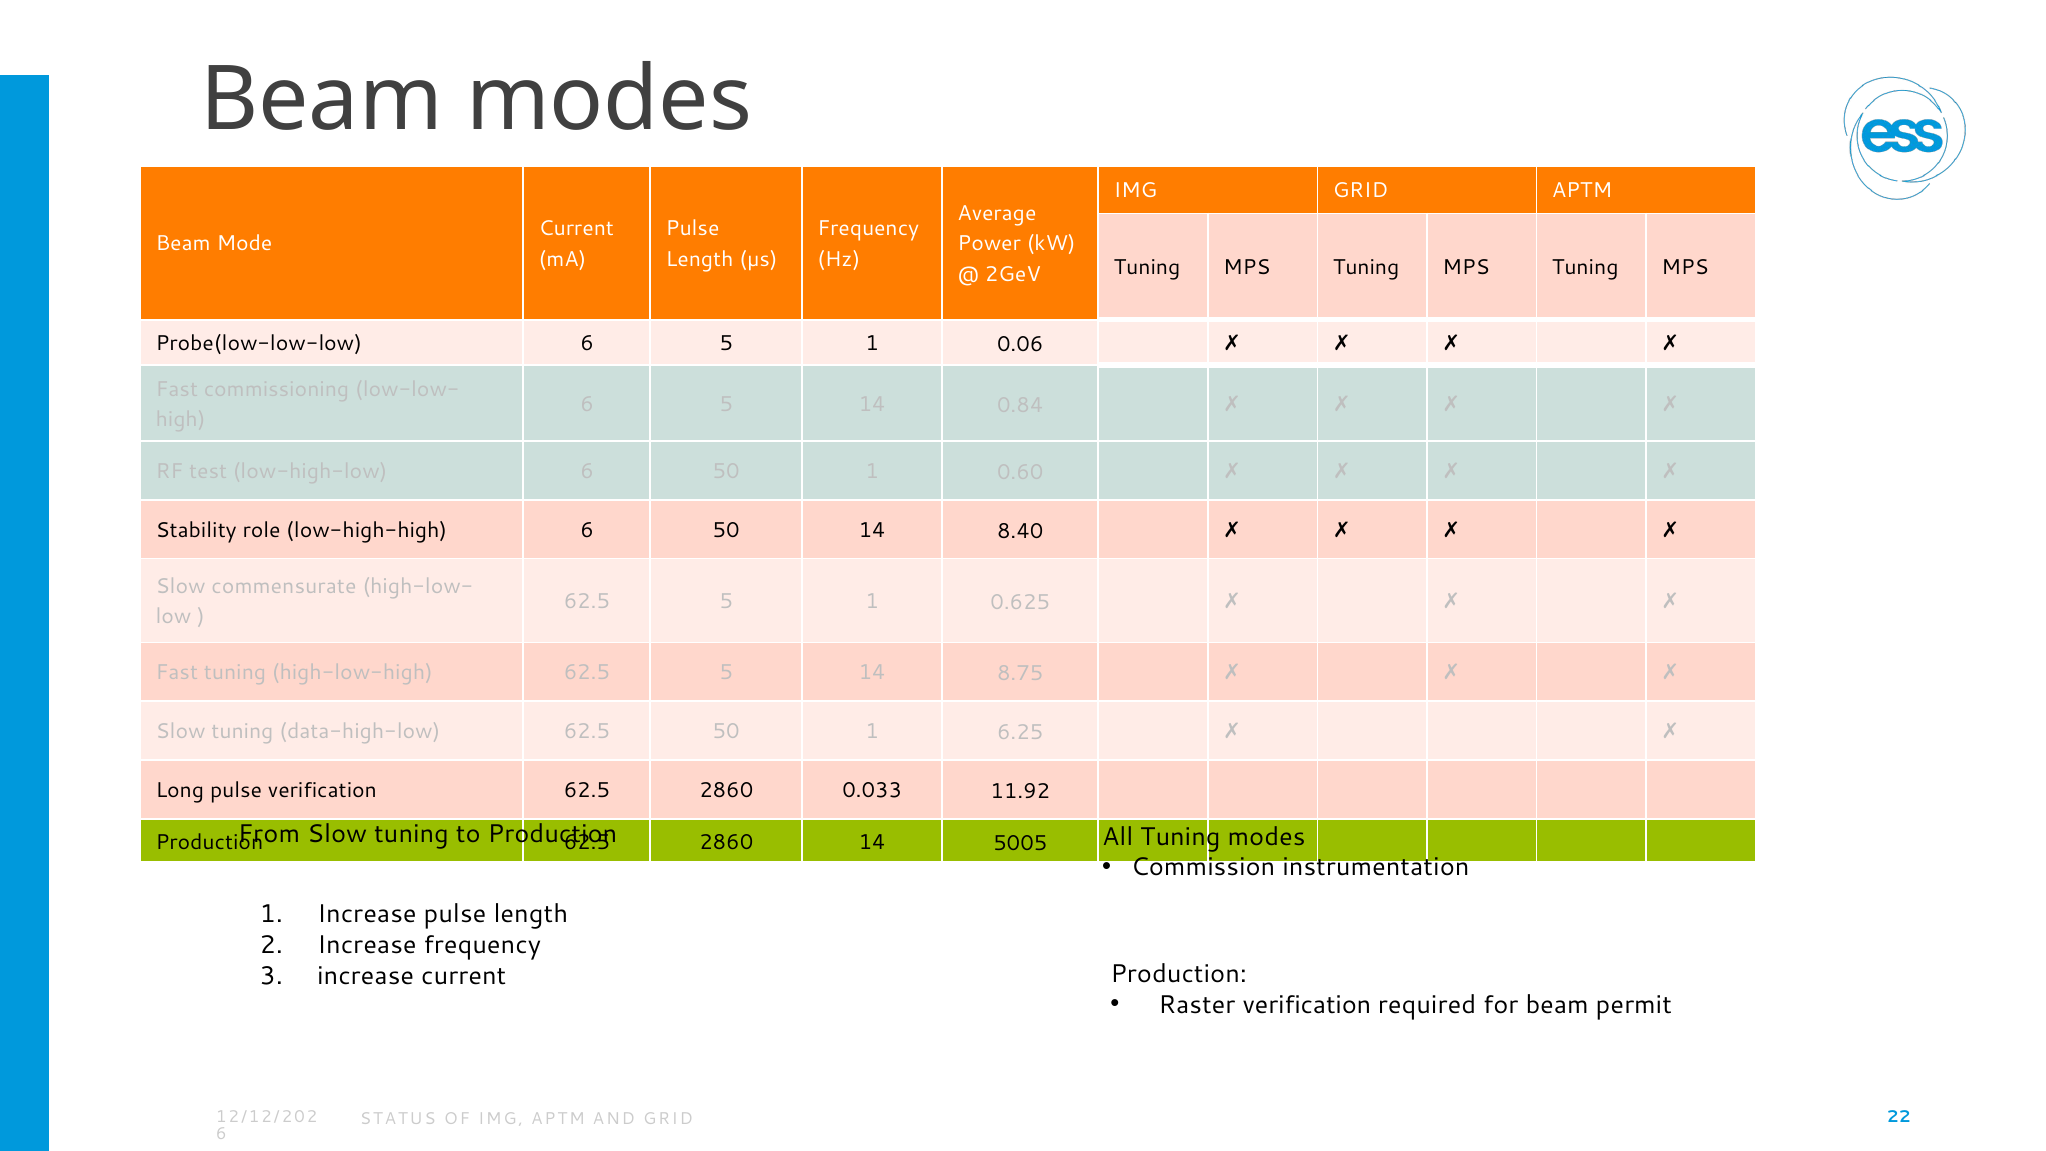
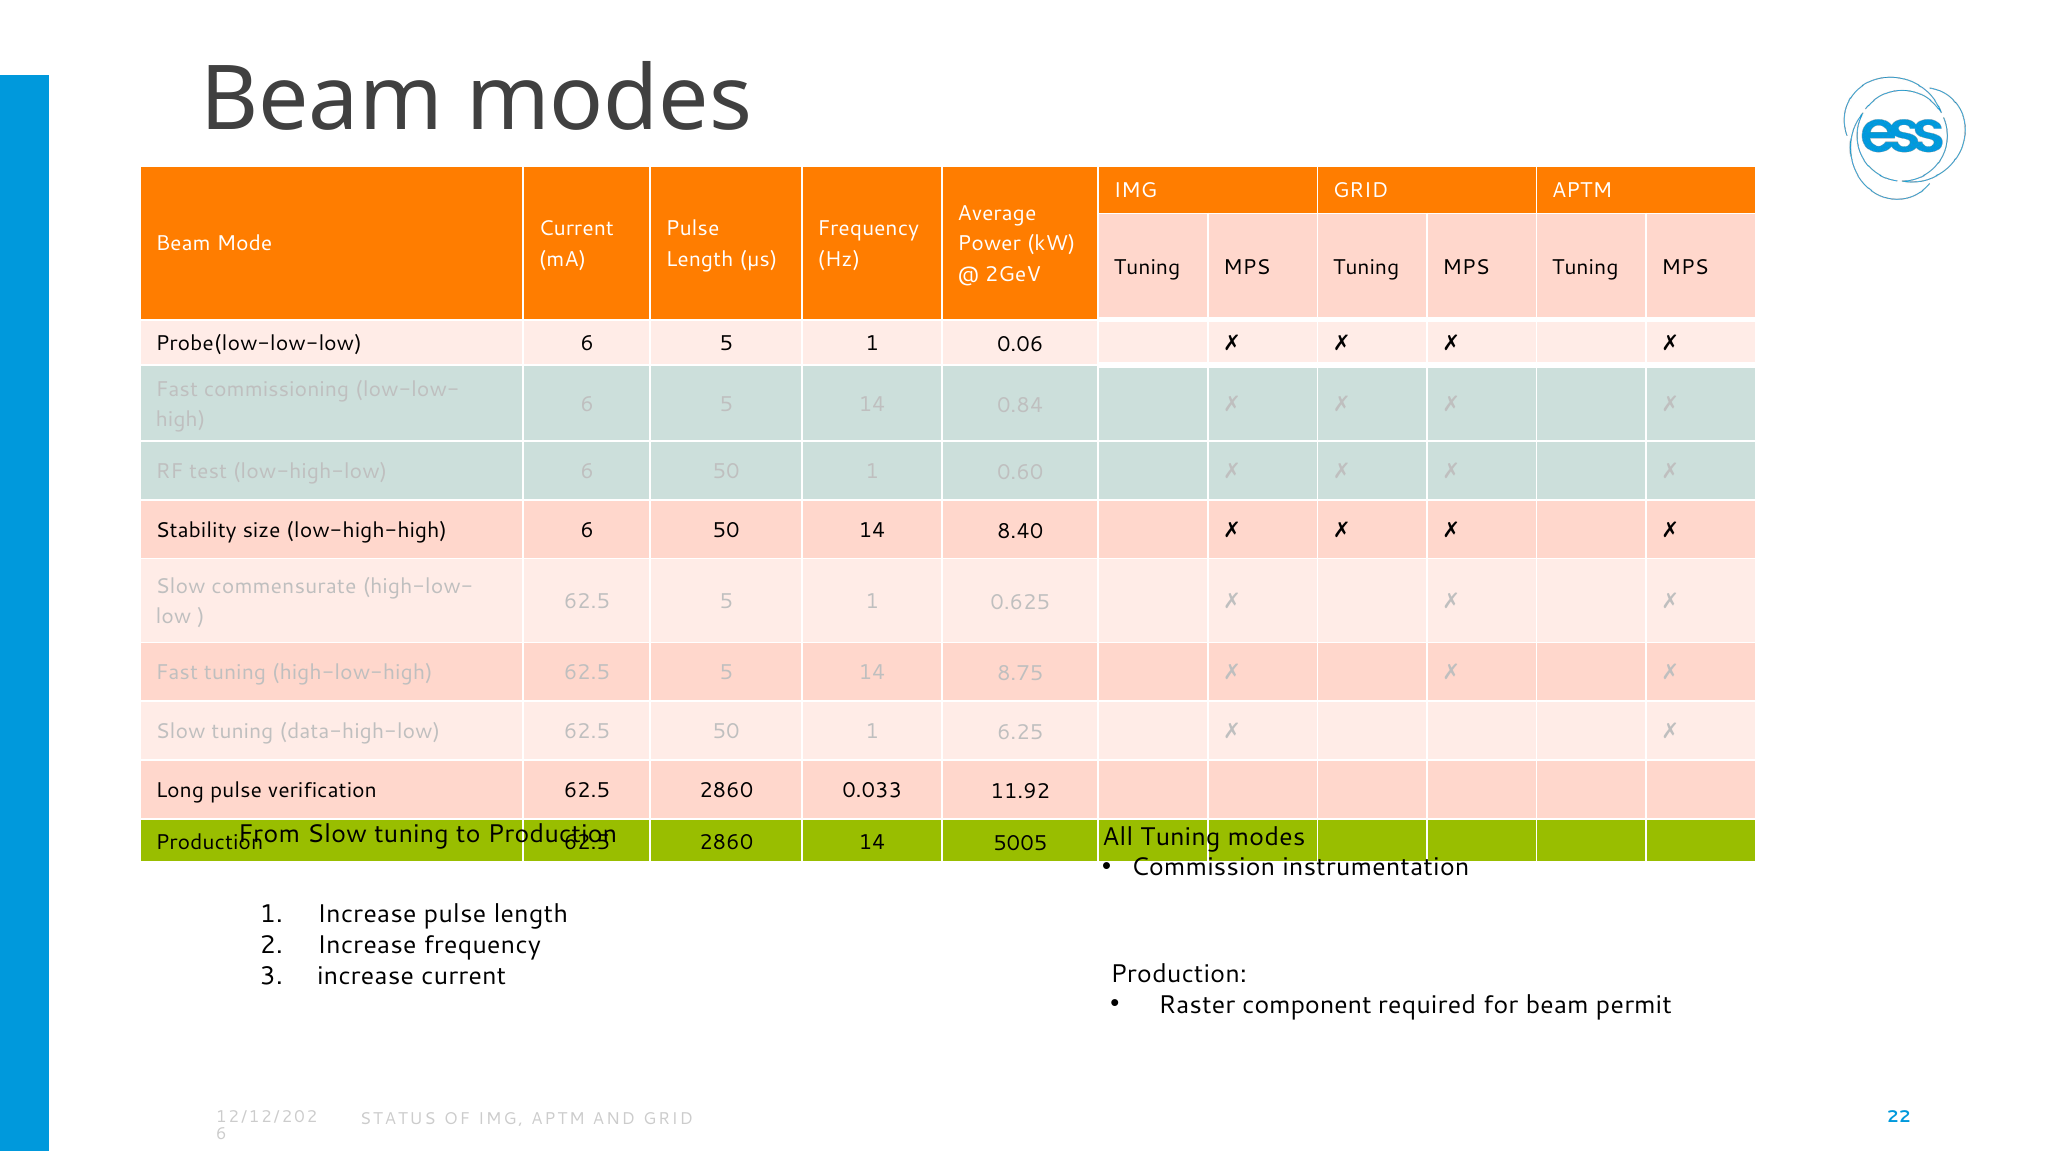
role: role -> size
Raster verification: verification -> component
